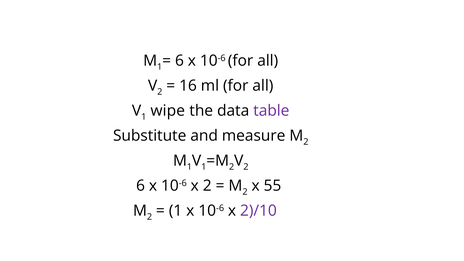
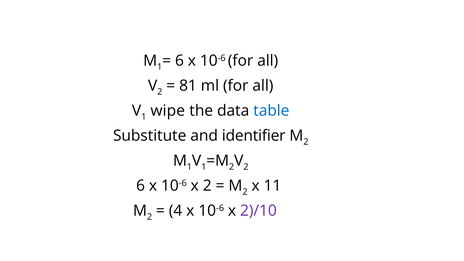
16: 16 -> 81
table colour: purple -> blue
measure: measure -> identifier
55: 55 -> 11
1 at (176, 211): 1 -> 4
